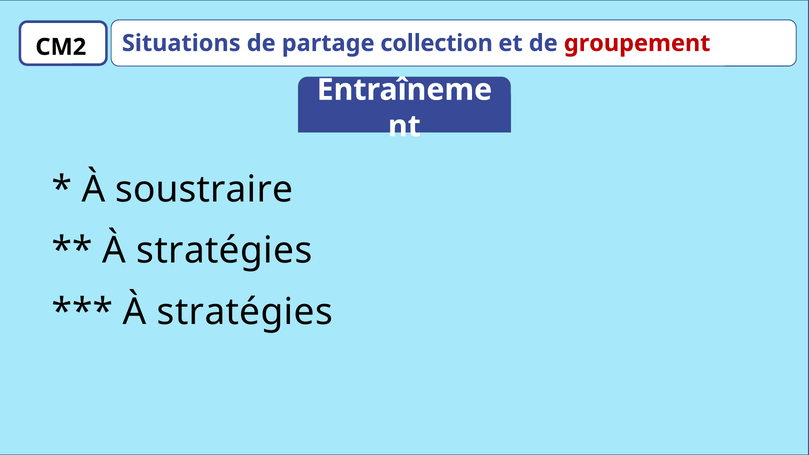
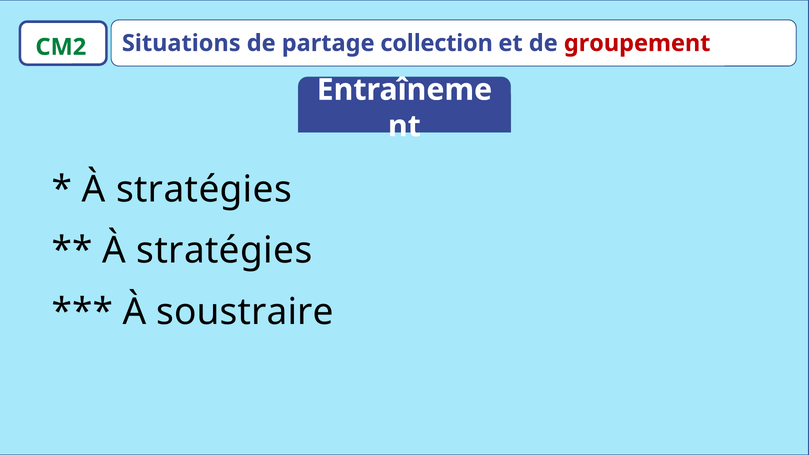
CM2 colour: black -> green
soustraire at (204, 189): soustraire -> stratégies
stratégies at (245, 312): stratégies -> soustraire
